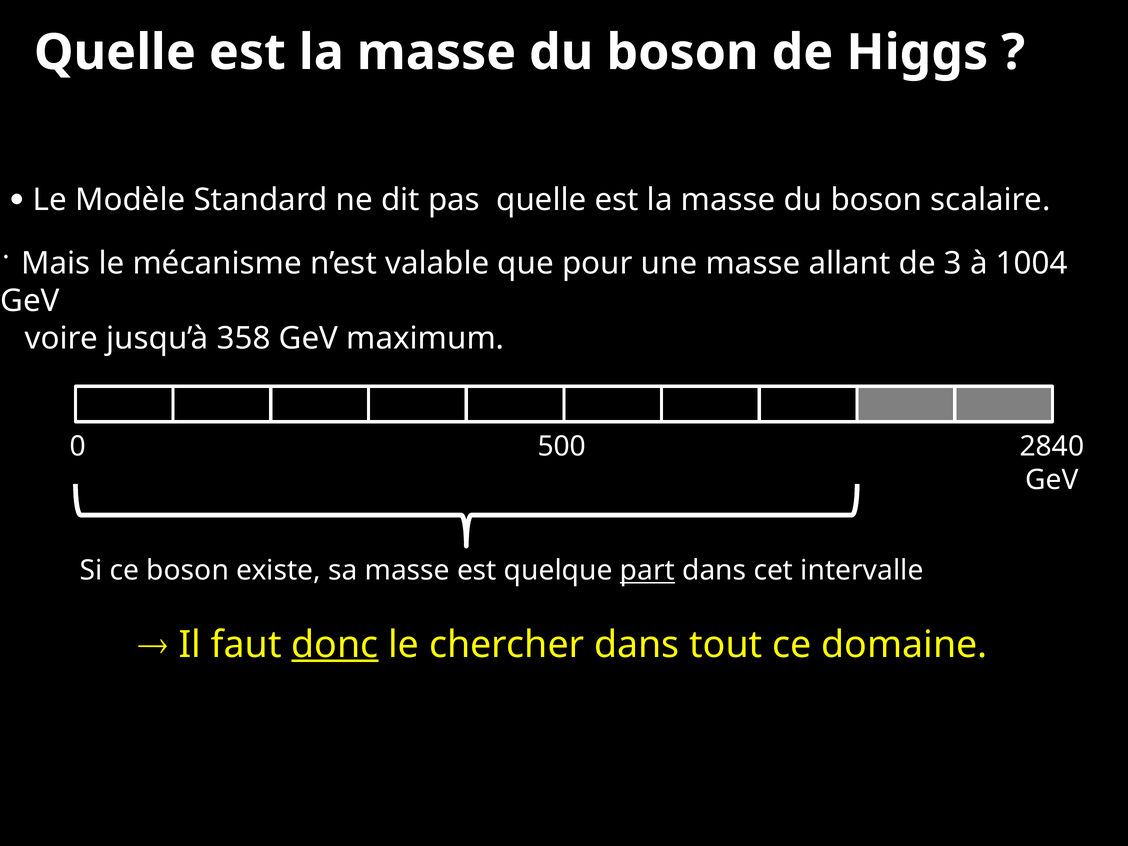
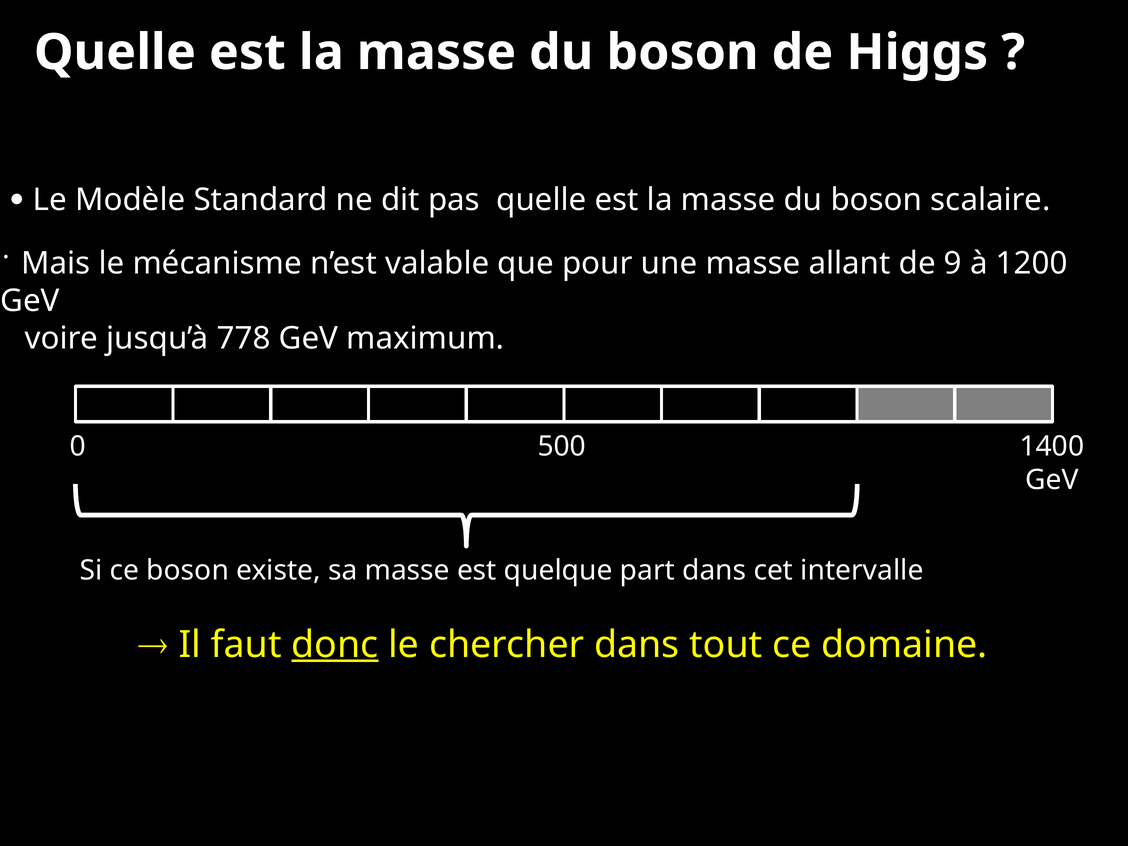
3: 3 -> 9
1004: 1004 -> 1200
358: 358 -> 778
2840: 2840 -> 1400
part underline: present -> none
